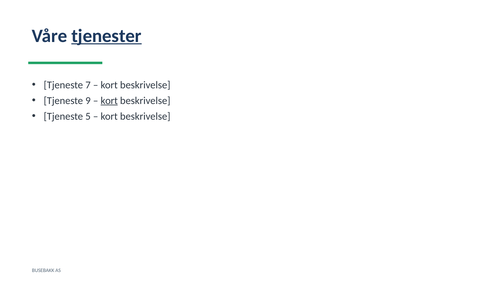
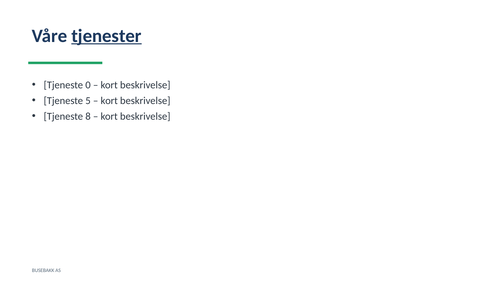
7: 7 -> 0
9: 9 -> 5
kort at (109, 101) underline: present -> none
5: 5 -> 8
